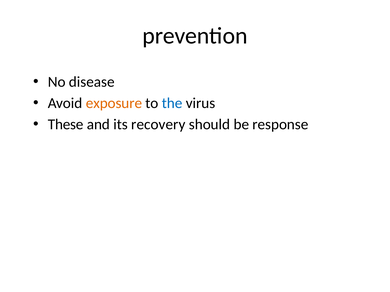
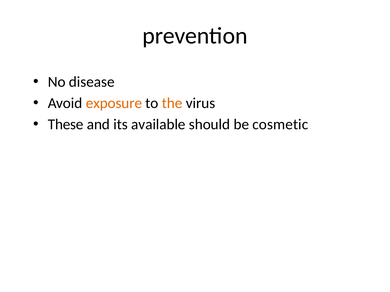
the colour: blue -> orange
recovery: recovery -> available
response: response -> cosmetic
